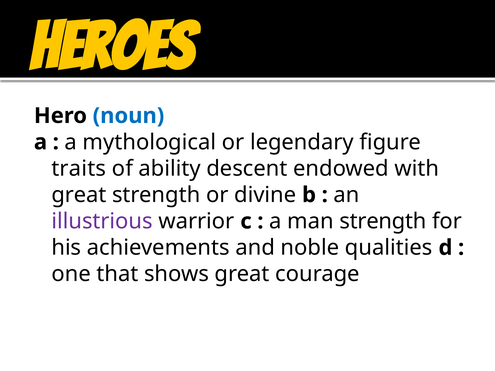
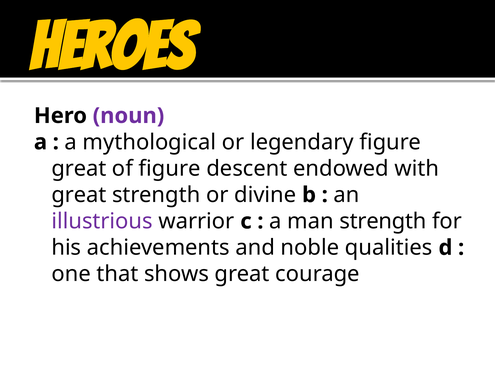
noun colour: blue -> purple
traits at (79, 169): traits -> great
of ability: ability -> figure
